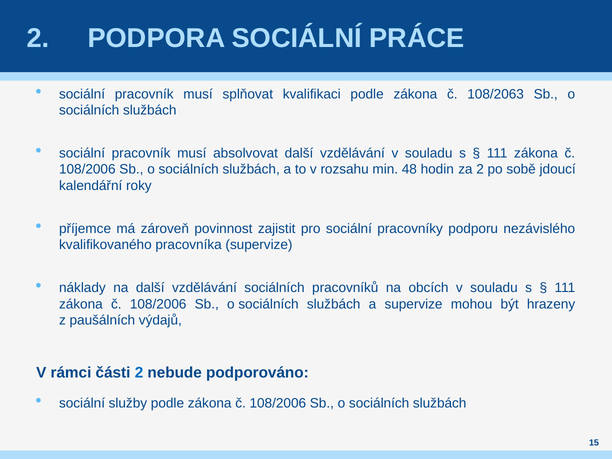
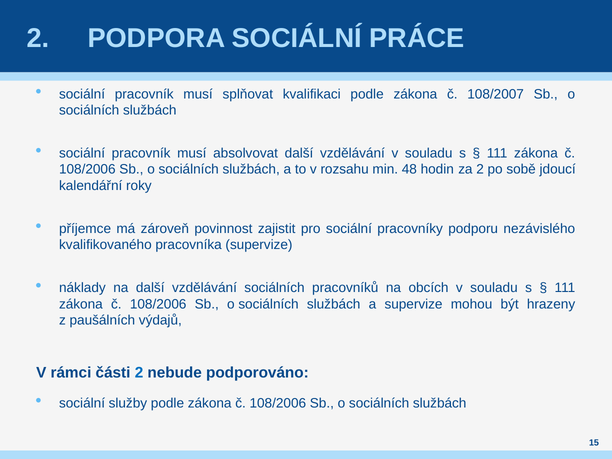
108/2063: 108/2063 -> 108/2007
